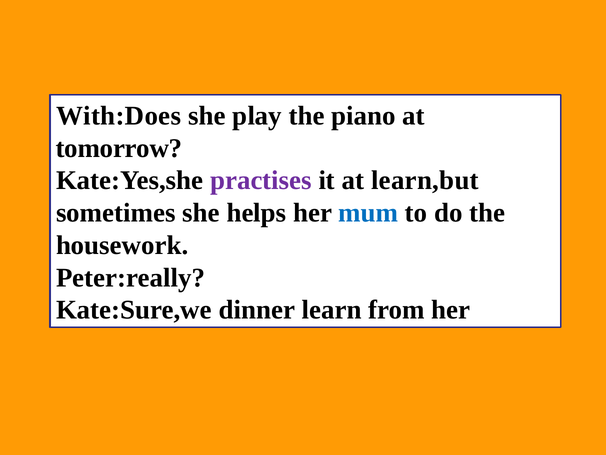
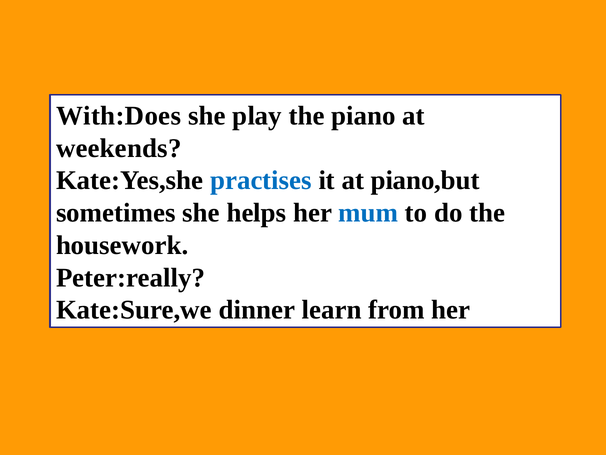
tomorrow: tomorrow -> weekends
practises colour: purple -> blue
learn,but: learn,but -> piano,but
